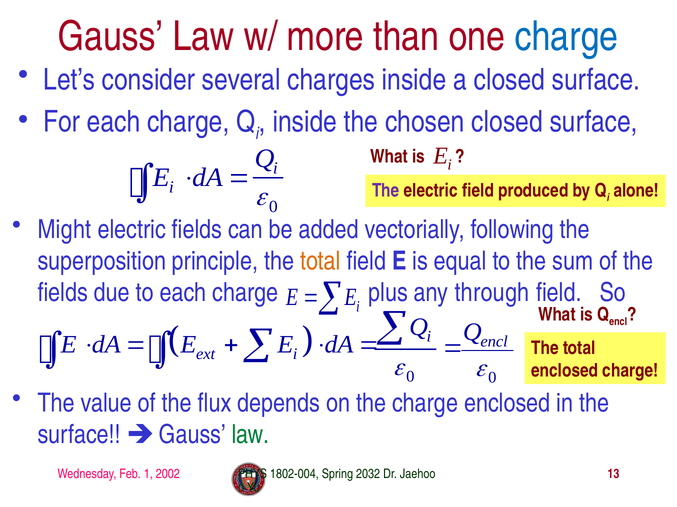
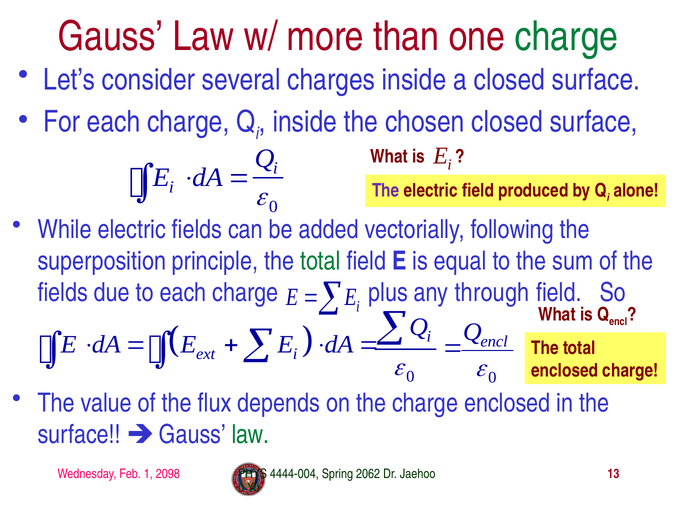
charge at (566, 37) colour: blue -> green
Might: Might -> While
total at (320, 261) colour: orange -> green
2002: 2002 -> 2098
1802-004: 1802-004 -> 4444-004
2032: 2032 -> 2062
